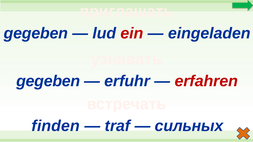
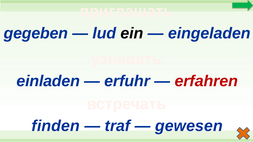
ein colour: red -> black
gegeben at (48, 81): gegeben -> einladen
сильных: сильных -> gewesen
